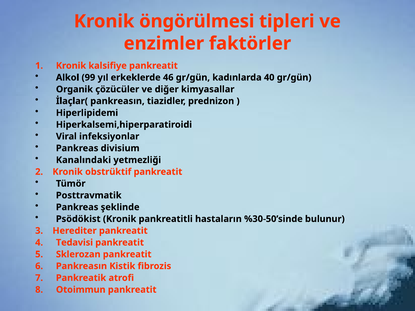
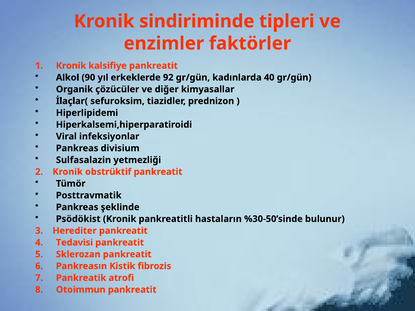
öngörülmesi: öngörülmesi -> sindiriminde
99: 99 -> 90
46: 46 -> 92
İlaçlar( pankreasın: pankreasın -> sefuroksim
Kanalındaki: Kanalındaki -> Sulfasalazin
